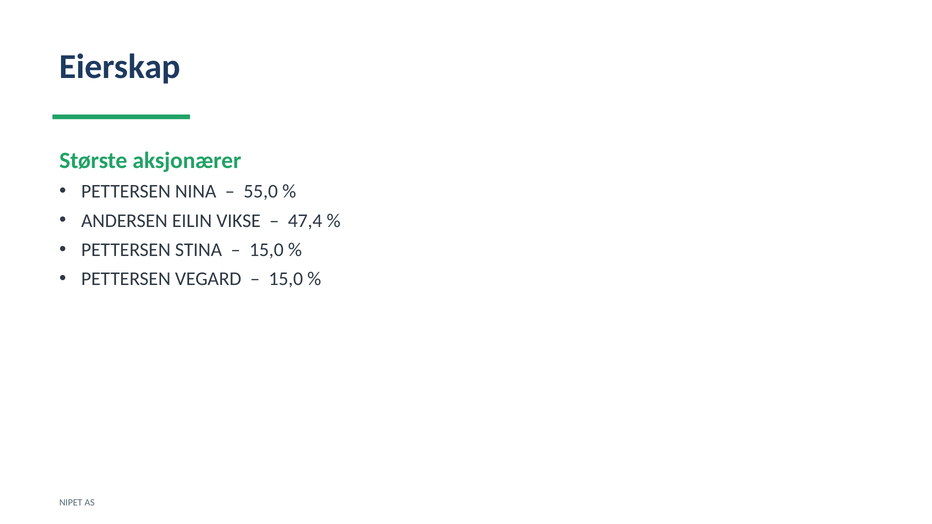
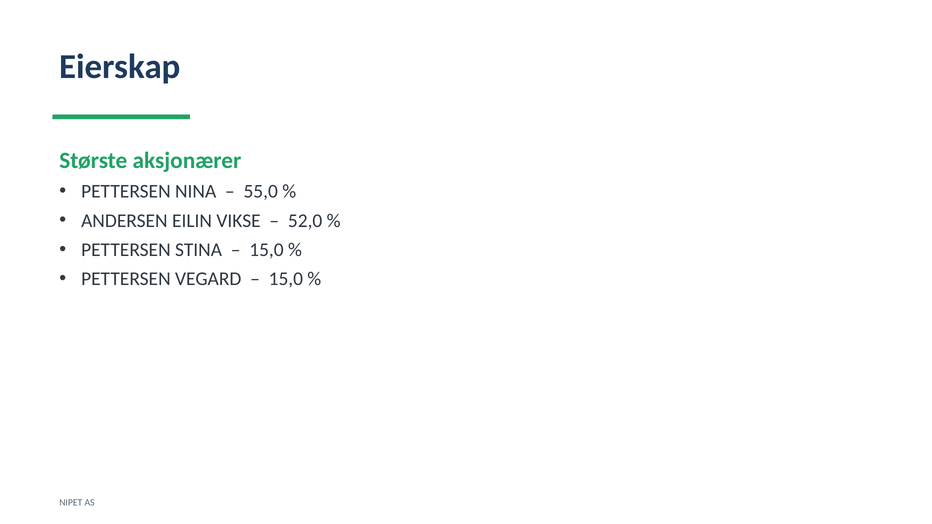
47,4: 47,4 -> 52,0
